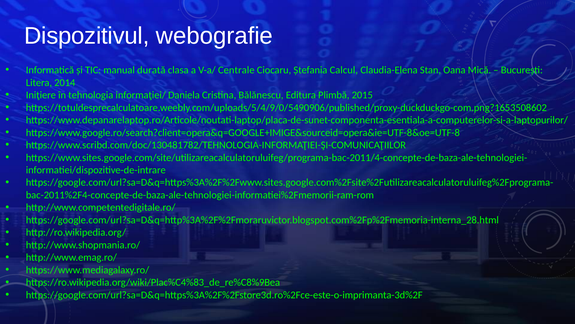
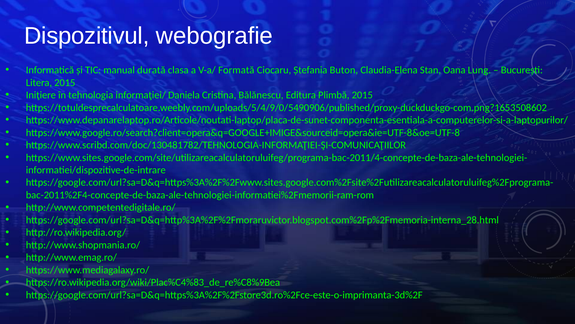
Centrale: Centrale -> Formată
Calcul: Calcul -> Buton
Mică: Mică -> Lung
Litera 2014: 2014 -> 2015
